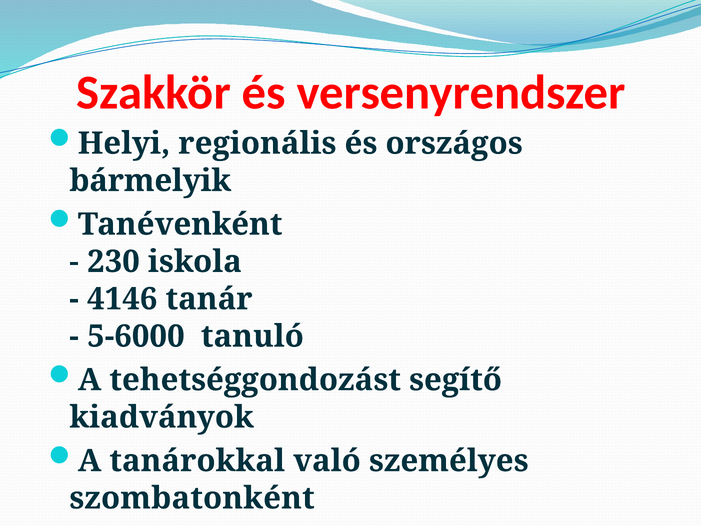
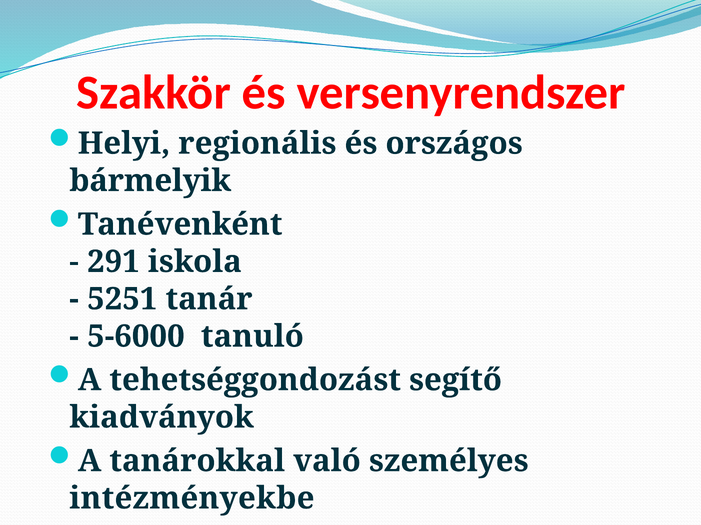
230: 230 -> 291
4146: 4146 -> 5251
szombatonként: szombatonként -> intézményekbe
